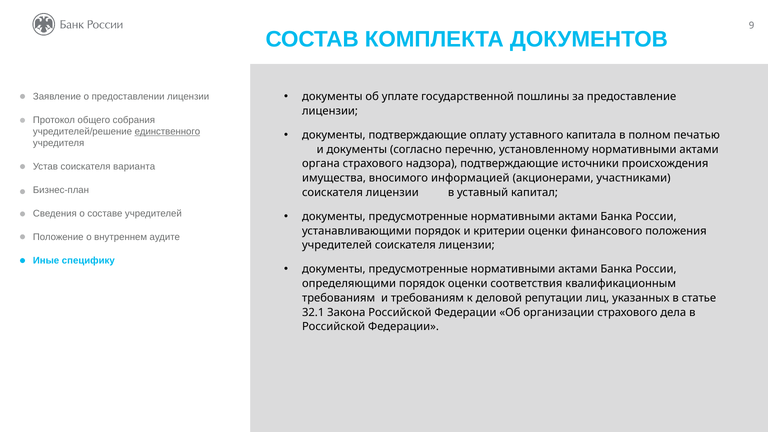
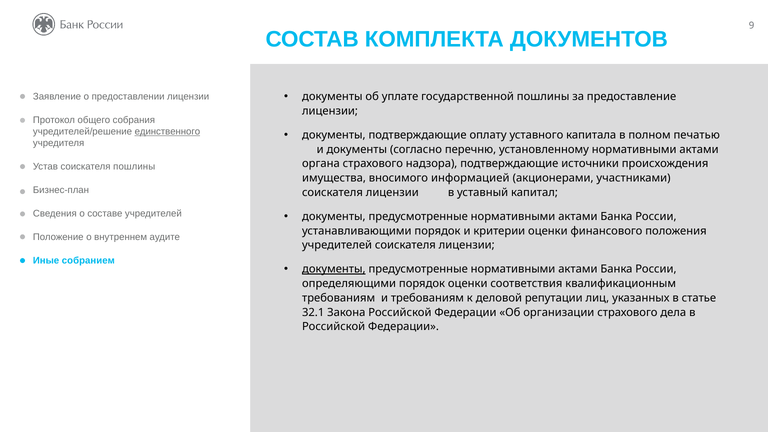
соискателя варианта: варианта -> пошлины
специфику: специфику -> собранием
документы at (334, 269) underline: none -> present
